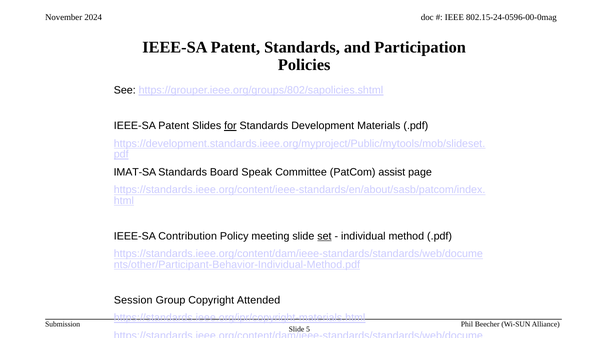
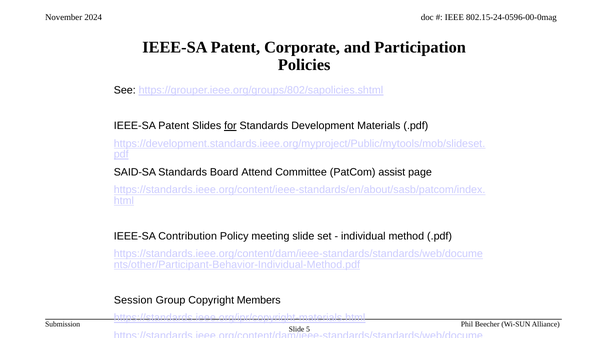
Patent Standards: Standards -> Corporate
IMAT-SA: IMAT-SA -> SAID-SA
Speak: Speak -> Attend
set underline: present -> none
Attended: Attended -> Members
